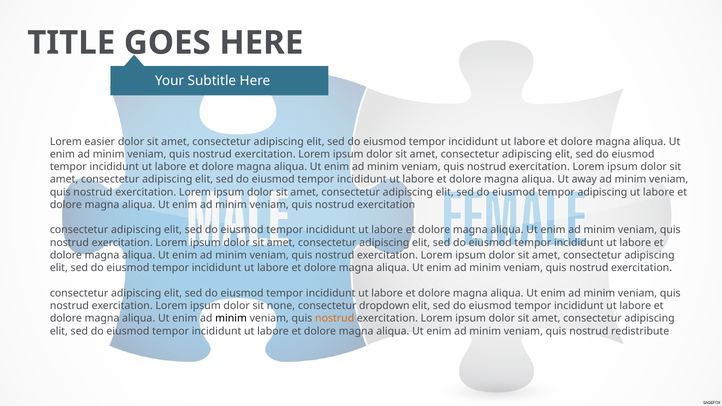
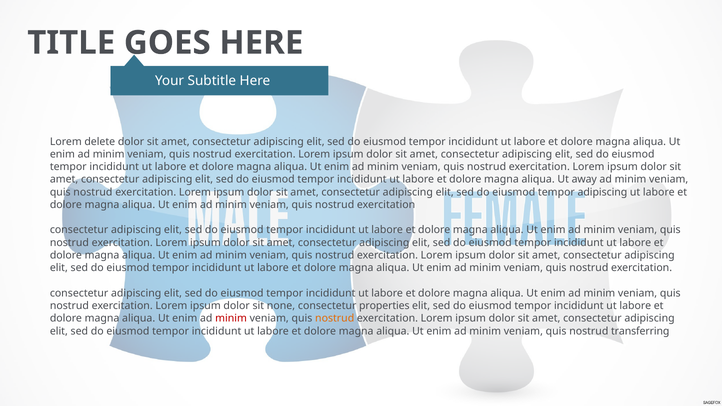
easier: easier -> delete
dropdown: dropdown -> properties
minim at (231, 319) colour: black -> red
redistribute: redistribute -> transferring
